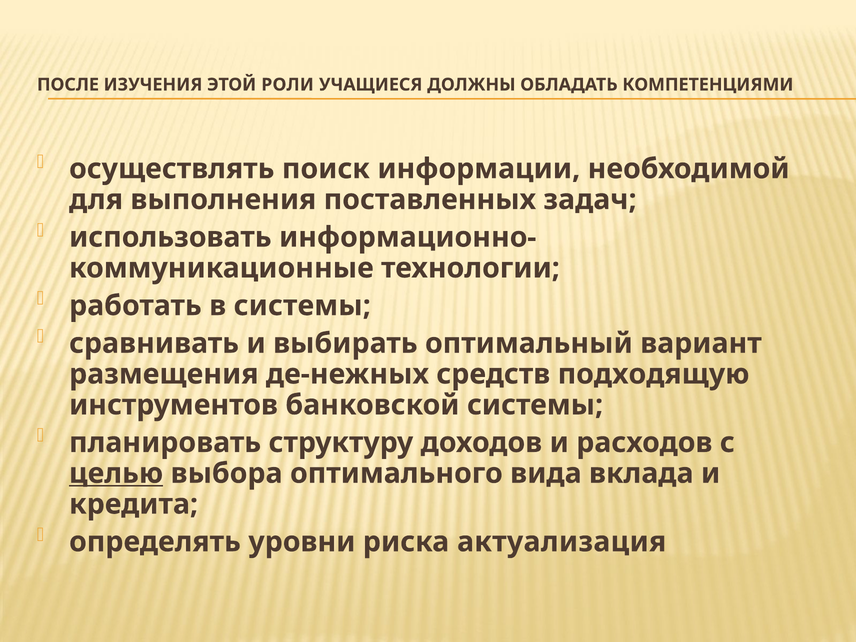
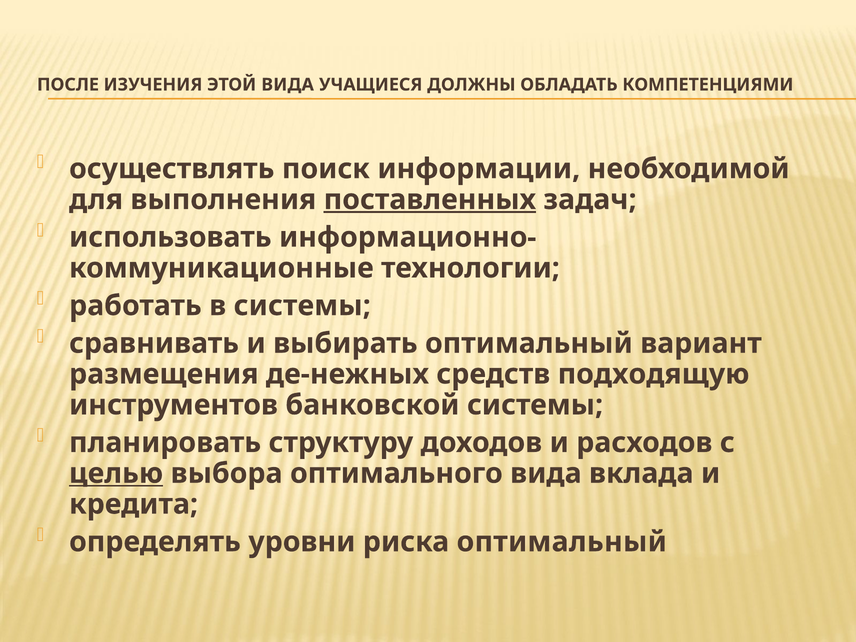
ЭТОЙ РОЛИ: РОЛИ -> ВИДА
поставленных underline: none -> present
риска актуализация: актуализация -> оптимальный
